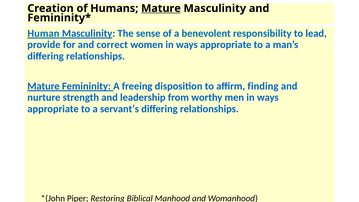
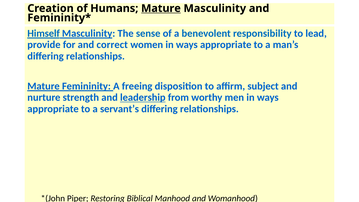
Human: Human -> Himself
finding: finding -> subject
leadership underline: none -> present
